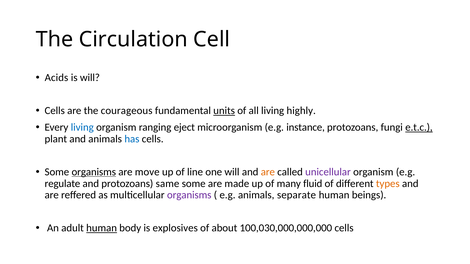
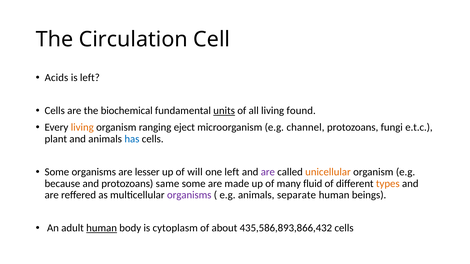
is will: will -> left
courageous: courageous -> biochemical
highly: highly -> found
living at (82, 127) colour: blue -> orange
instance: instance -> channel
e.t.c underline: present -> none
organisms at (94, 172) underline: present -> none
move: move -> lesser
line: line -> will
one will: will -> left
are at (268, 172) colour: orange -> purple
unicellular colour: purple -> orange
regulate: regulate -> because
explosives: explosives -> cytoplasm
100,030,000,000,000: 100,030,000,000,000 -> 435,586,893,866,432
